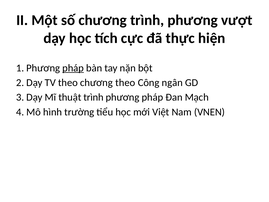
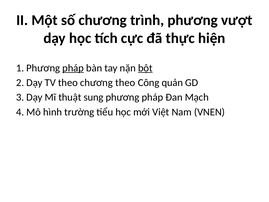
bột underline: none -> present
ngân: ngân -> quản
thuật trình: trình -> sung
